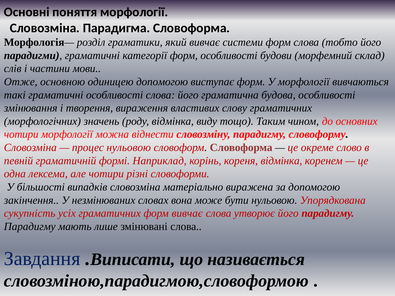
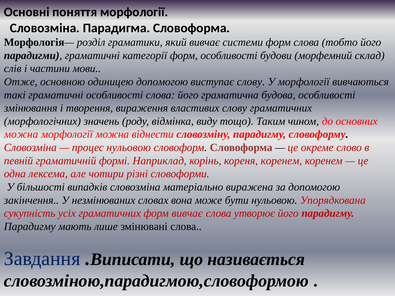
виступає форм: форм -> слову
чотири at (21, 134): чотири -> можна
кореня відмінка: відмінка -> коренем
